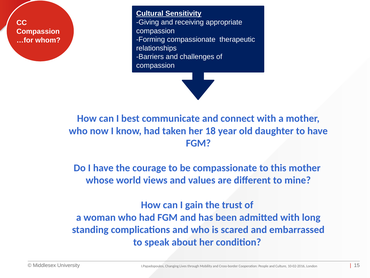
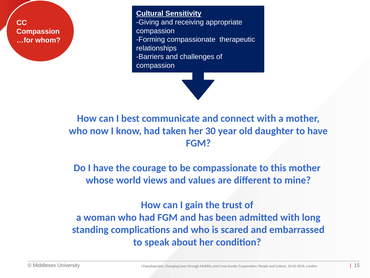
18: 18 -> 30
